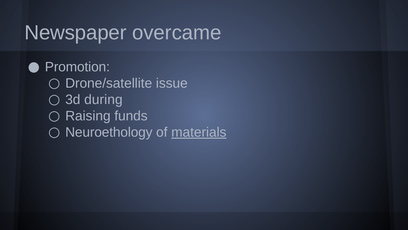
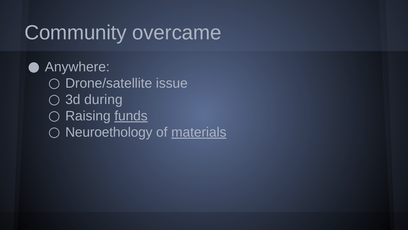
Newspaper: Newspaper -> Community
Promotion: Promotion -> Anywhere
funds underline: none -> present
